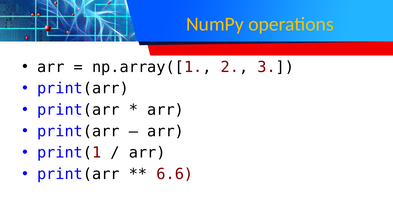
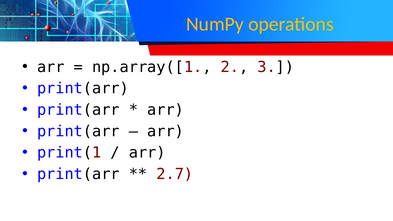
6.6: 6.6 -> 2.7
